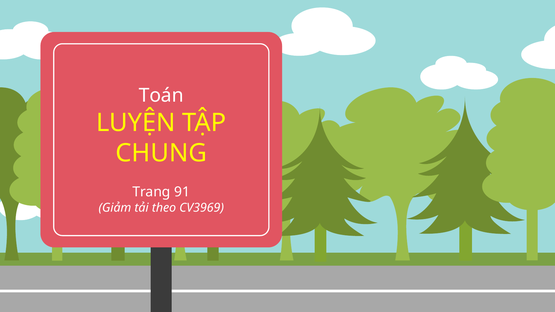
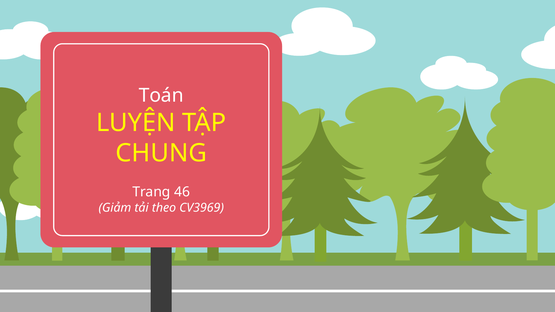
91: 91 -> 46
